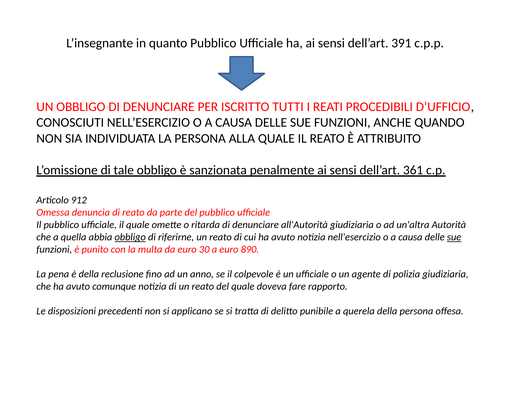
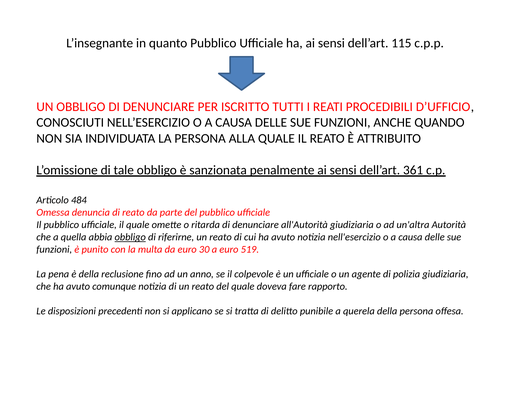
391: 391 -> 115
912: 912 -> 484
sue at (454, 237) underline: present -> none
890: 890 -> 519
